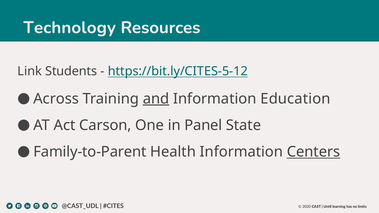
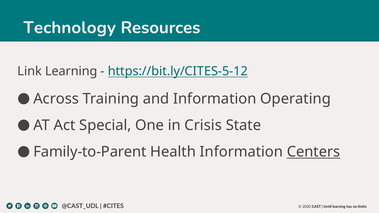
Link Students: Students -> Learning
and underline: present -> none
Education: Education -> Operating
Carson: Carson -> Special
Panel: Panel -> Crisis
